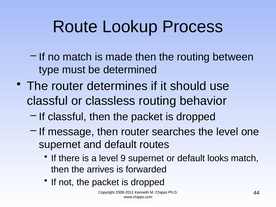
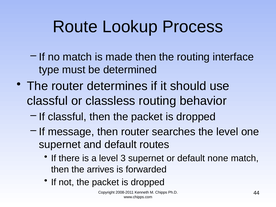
between: between -> interface
9: 9 -> 3
looks: looks -> none
